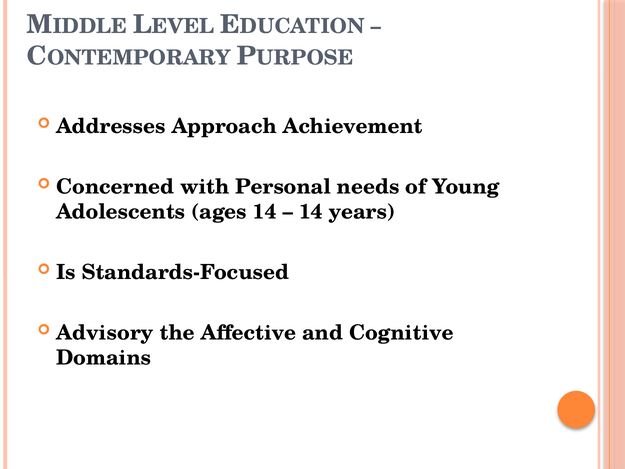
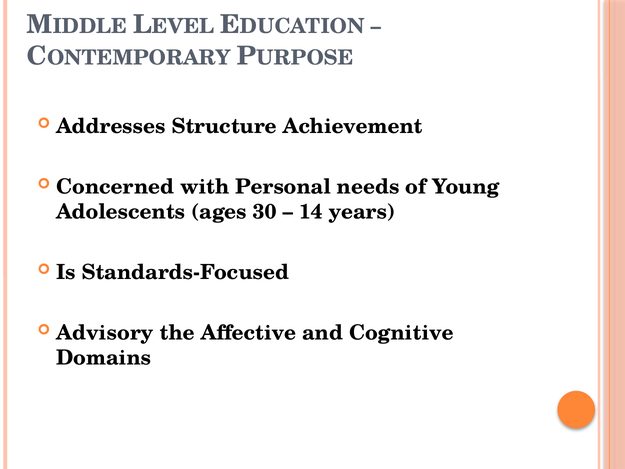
Approach: Approach -> Structure
ages 14: 14 -> 30
